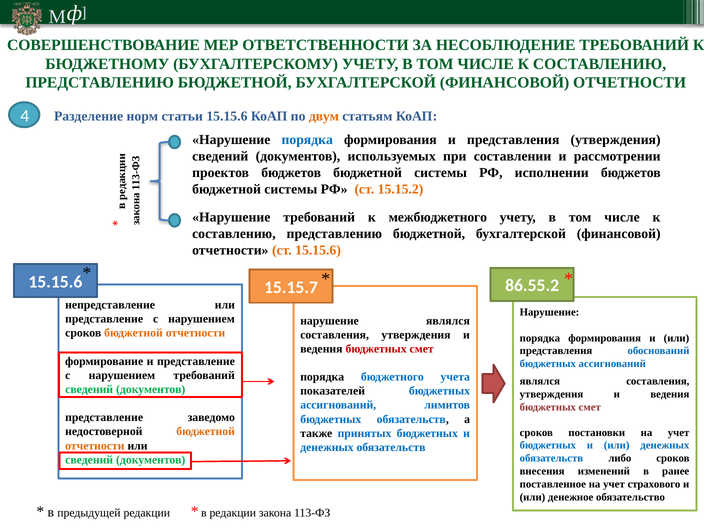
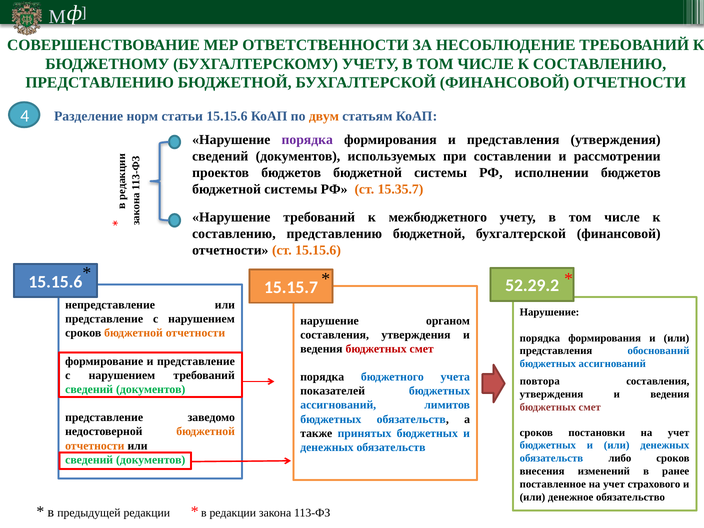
порядка at (307, 140) colour: blue -> purple
15.15.2: 15.15.2 -> 15.35.7
86.55.2: 86.55.2 -> 52.29.2
нарушение являлся: являлся -> органом
являлся at (540, 381): являлся -> повтора
